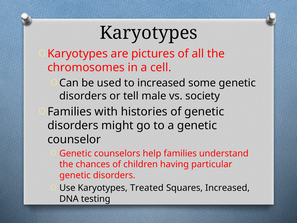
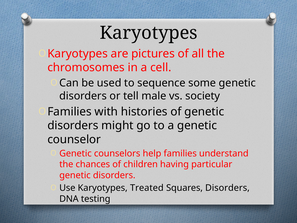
to increased: increased -> sequence
Squares Increased: Increased -> Disorders
